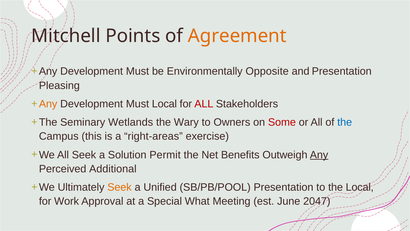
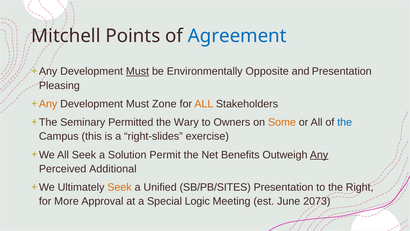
Agreement colour: orange -> blue
Must at (138, 71) underline: none -> present
Must Local: Local -> Zone
ALL at (204, 104) colour: red -> orange
Wetlands: Wetlands -> Permitted
Some colour: red -> orange
right-areas: right-areas -> right-slides
SB/PB/POOL: SB/PB/POOL -> SB/PB/SITES
the Local: Local -> Right
Work: Work -> More
What: What -> Logic
2047: 2047 -> 2073
